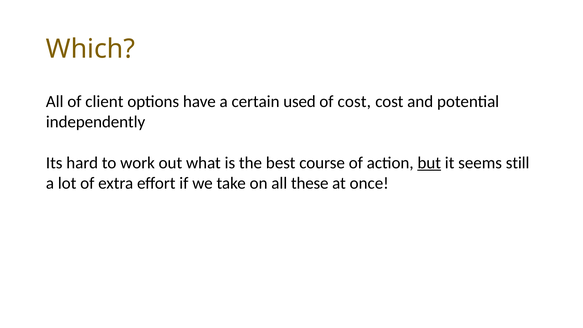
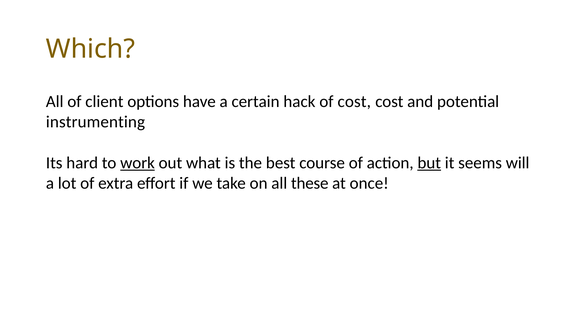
used: used -> hack
independently: independently -> instrumenting
work underline: none -> present
still: still -> will
